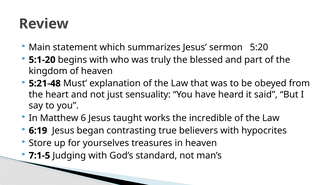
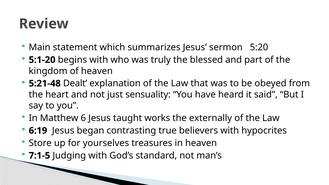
Must: Must -> Dealt
incredible: incredible -> externally
